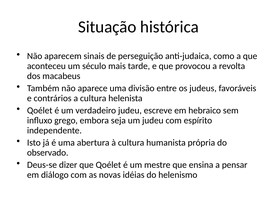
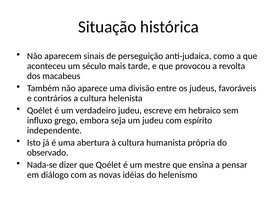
Deus-se: Deus-se -> Nada-se
